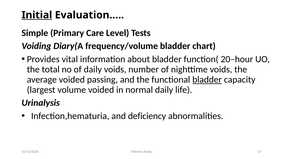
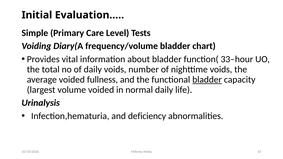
Initial underline: present -> none
20–hour: 20–hour -> 33–hour
passing: passing -> fullness
